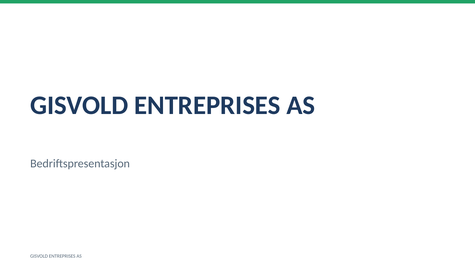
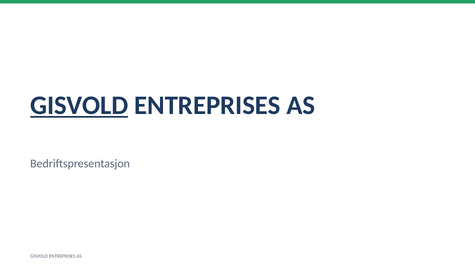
GISVOLD at (79, 105) underline: none -> present
